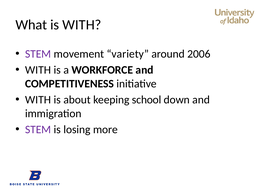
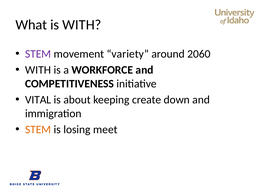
2006: 2006 -> 2060
WITH at (38, 100): WITH -> VITAL
school: school -> create
STEM at (38, 129) colour: purple -> orange
more: more -> meet
